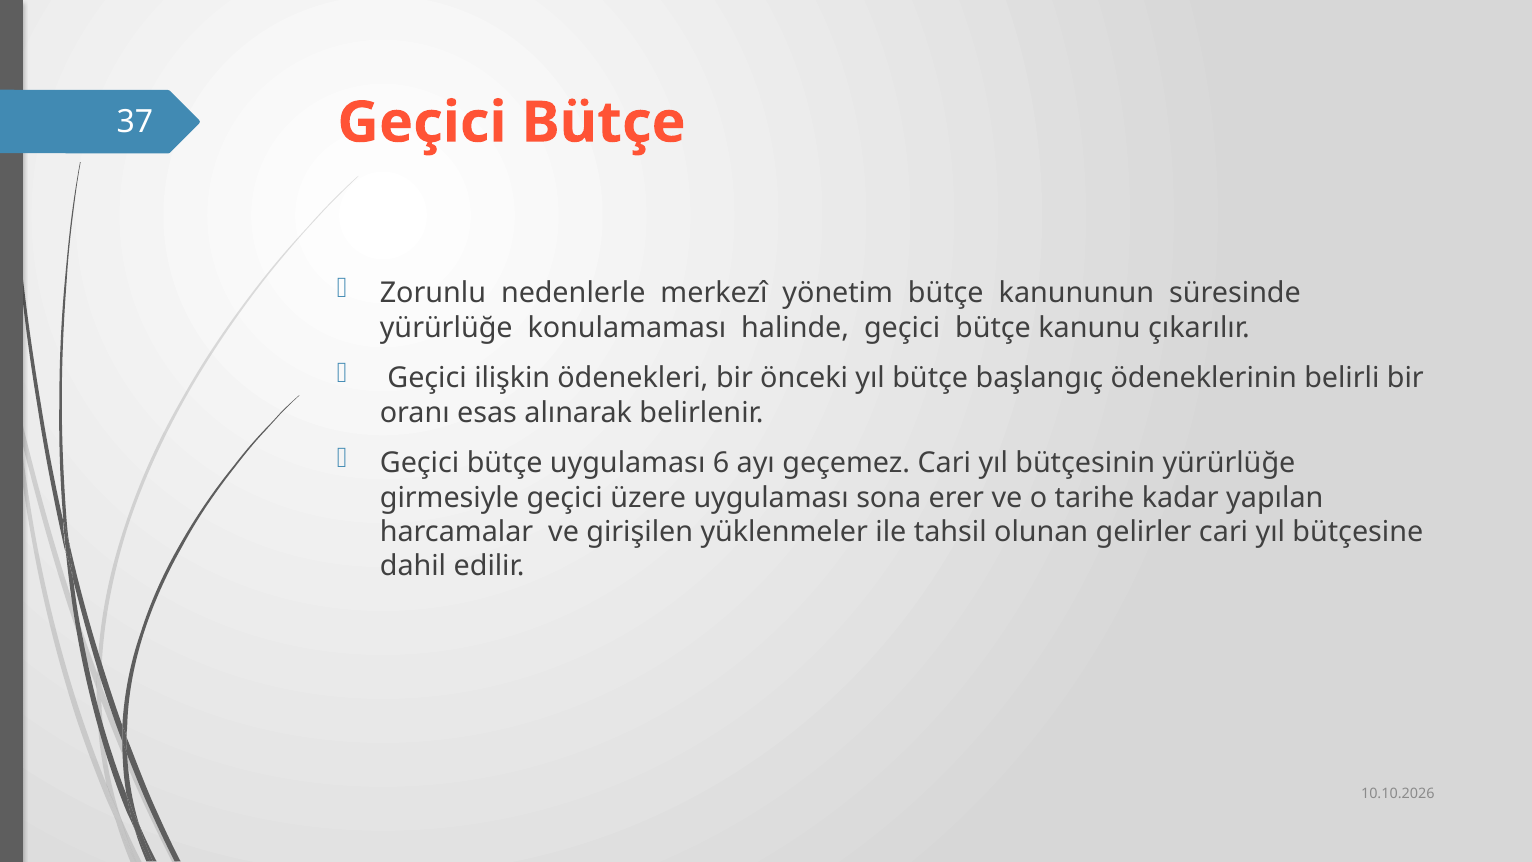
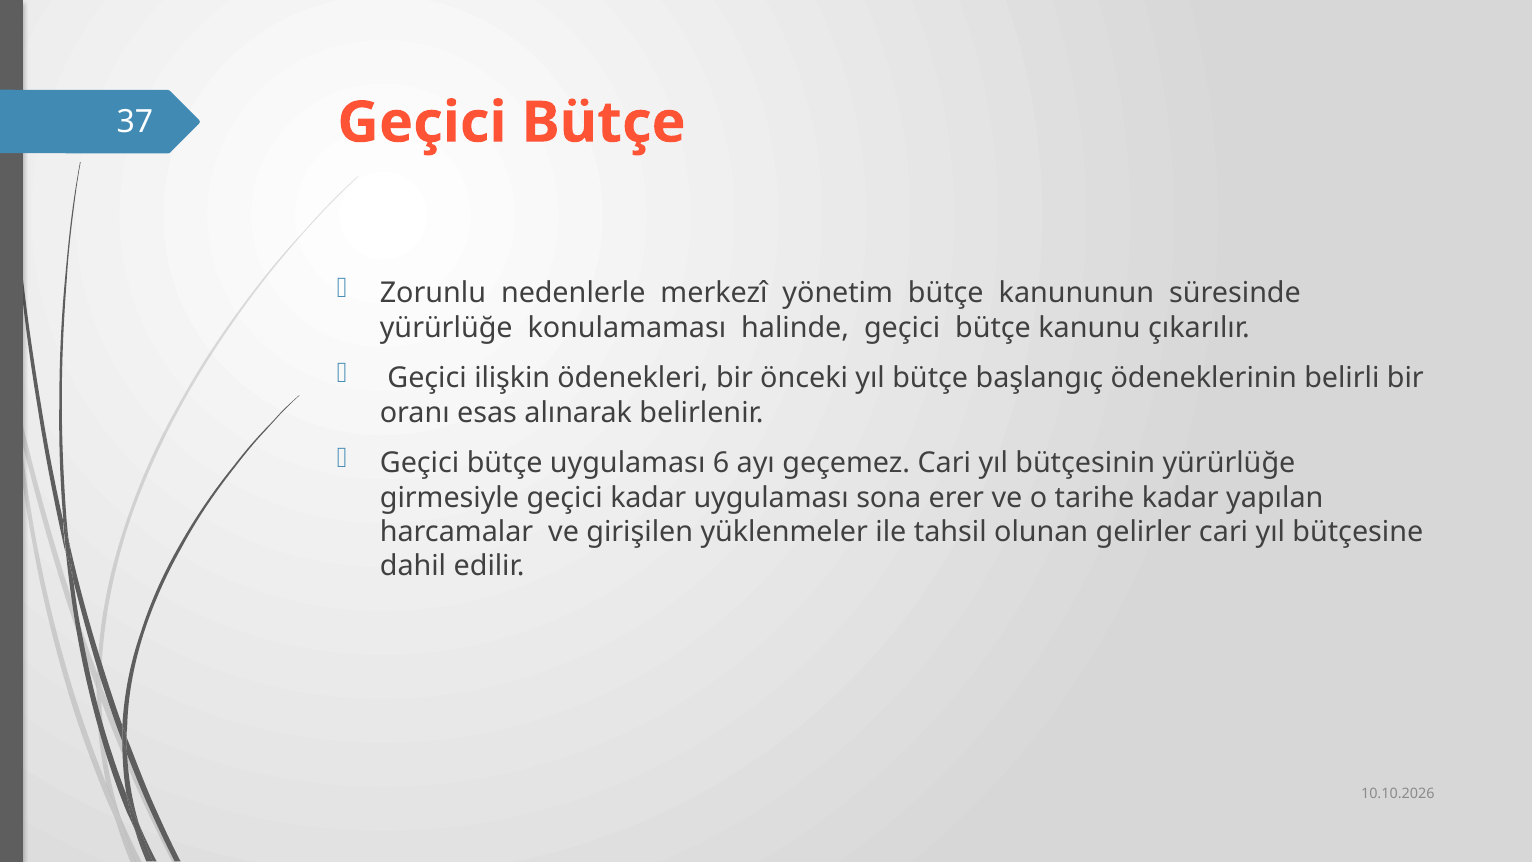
geçici üzere: üzere -> kadar
